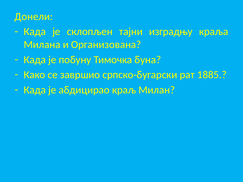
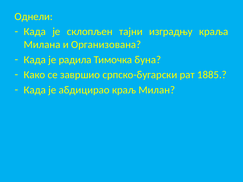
Донели: Донели -> Однели
побуну: побуну -> радила
